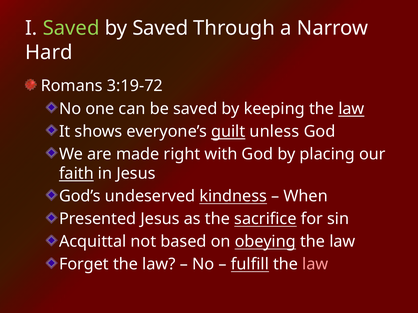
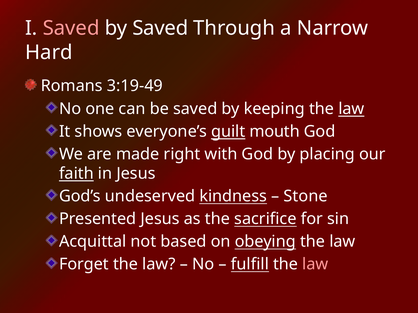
Saved at (71, 28) colour: light green -> pink
3:19-72: 3:19-72 -> 3:19-49
unless: unless -> mouth
When: When -> Stone
